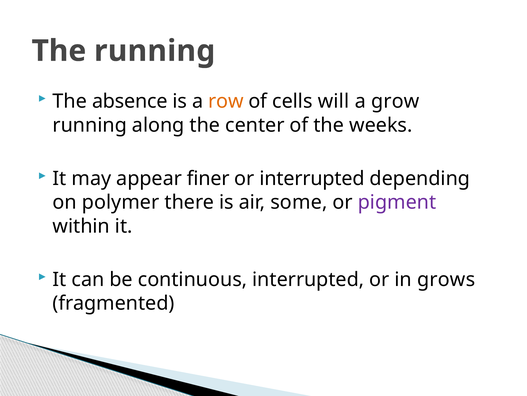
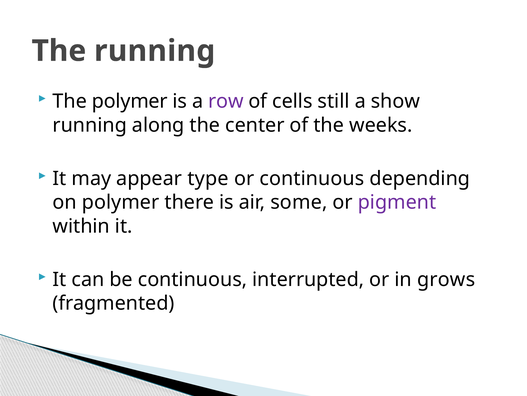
The absence: absence -> polymer
row colour: orange -> purple
will: will -> still
grow: grow -> show
finer: finer -> type
or interrupted: interrupted -> continuous
